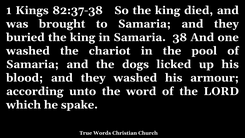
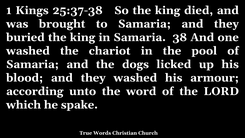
82:37-38: 82:37-38 -> 25:37-38
